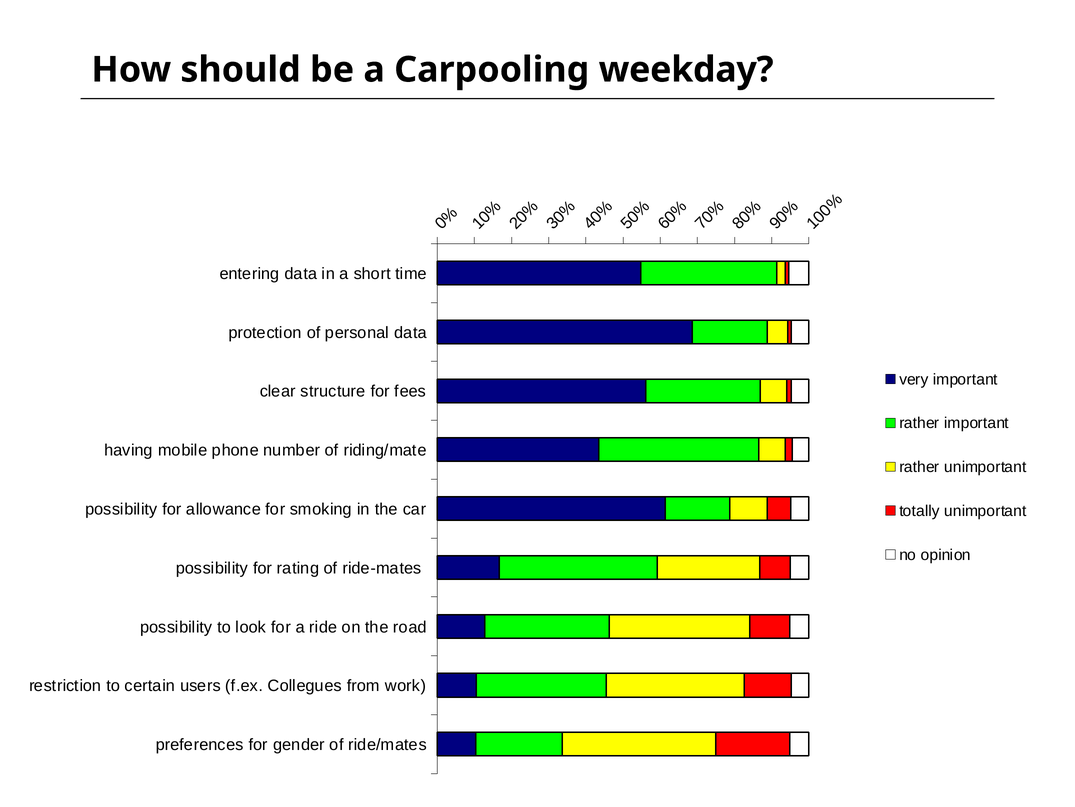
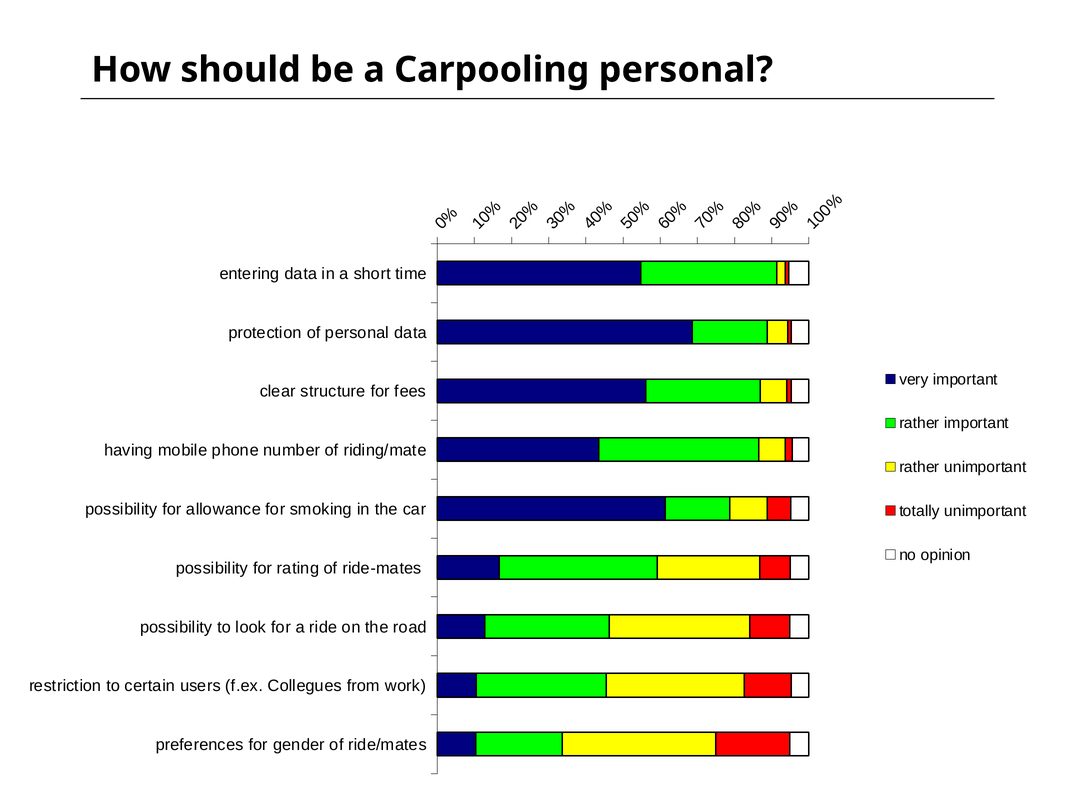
Carpooling weekday: weekday -> personal
